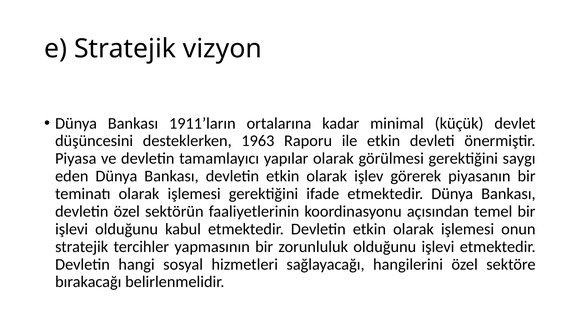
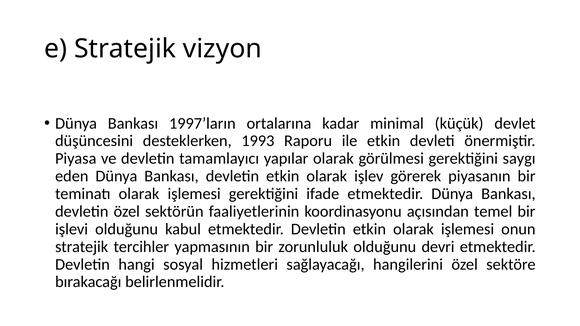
1911’ların: 1911’ların -> 1997’ların
1963: 1963 -> 1993
olduğunu işlevi: işlevi -> devri
